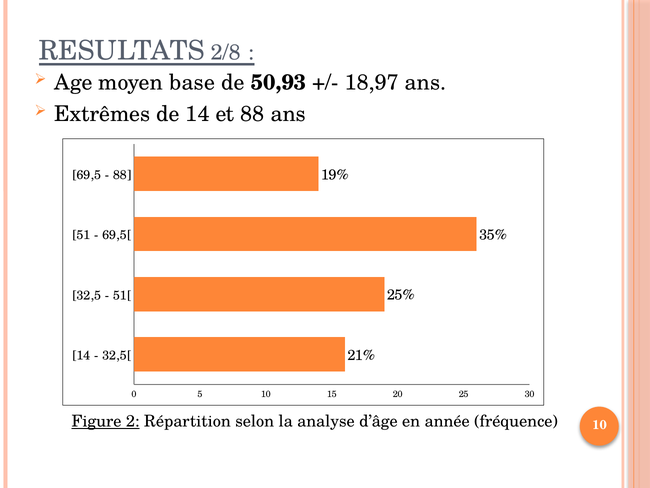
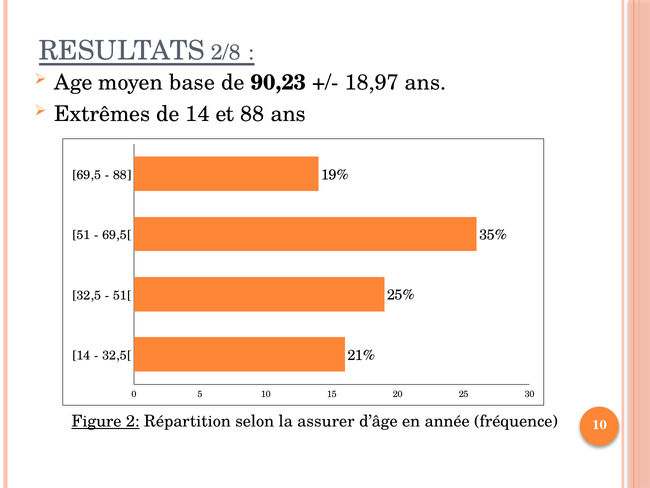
50,93: 50,93 -> 90,23
analyse: analyse -> assurer
